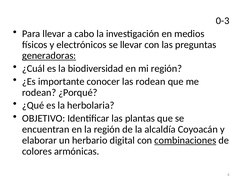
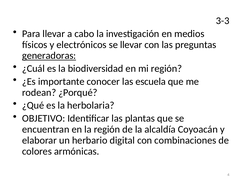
0-3: 0-3 -> 3-3
las rodean: rodean -> escuela
combinaciones underline: present -> none
